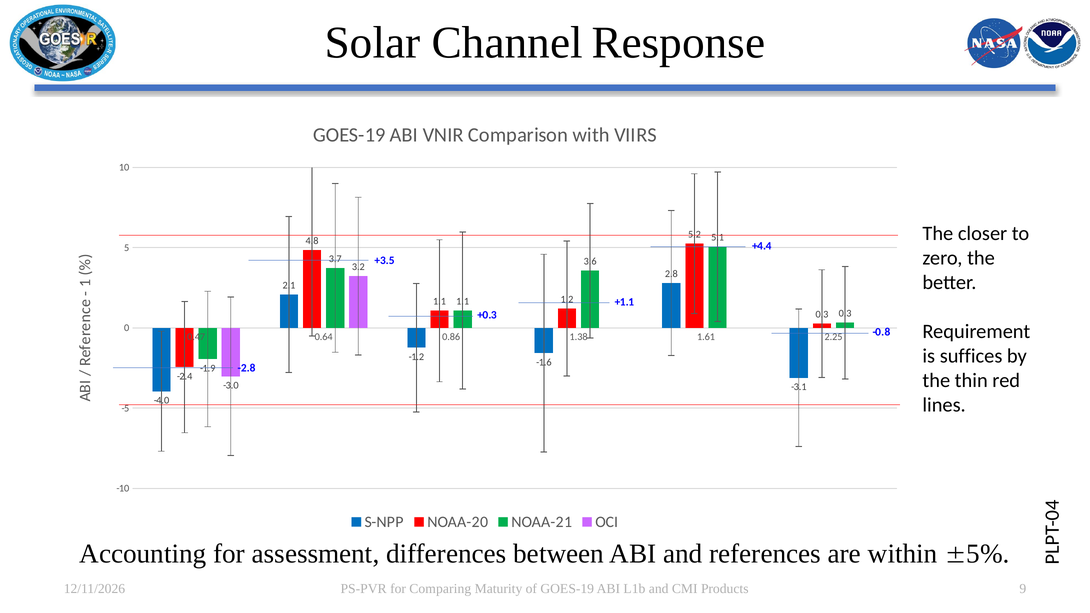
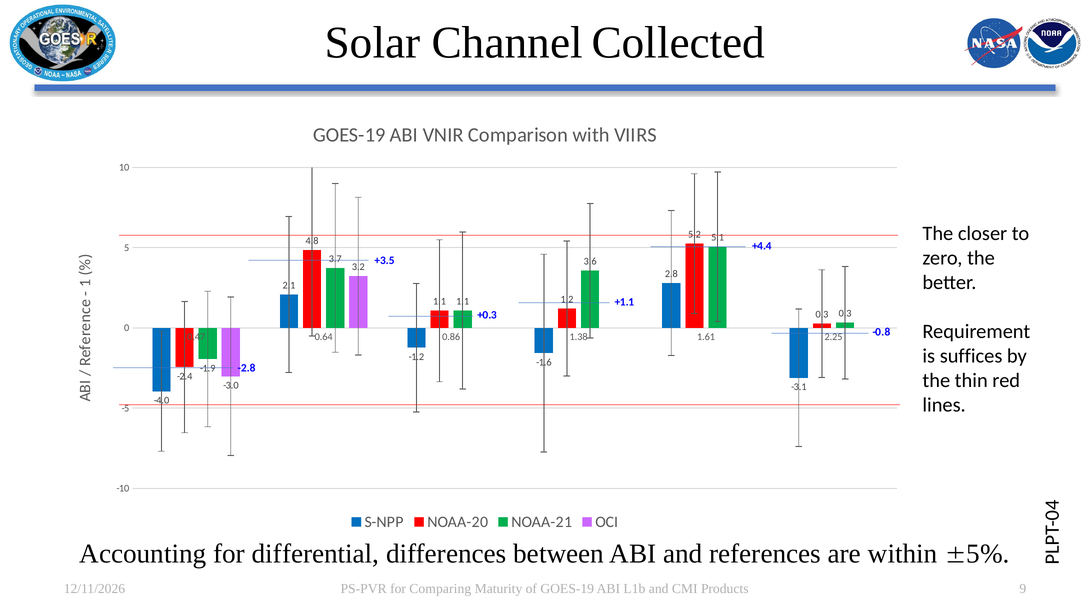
Response: Response -> Collected
assessment: assessment -> differential
